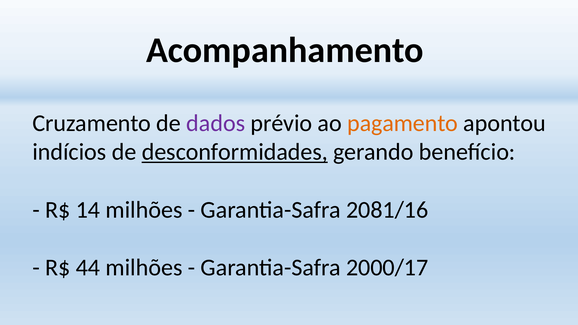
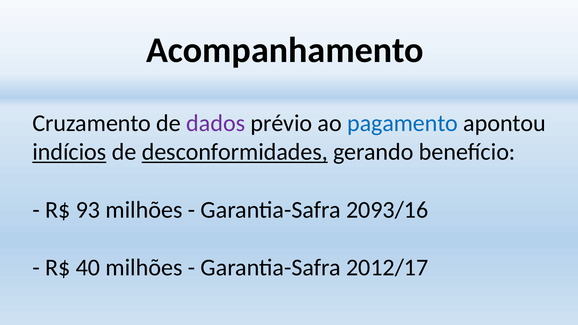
pagamento colour: orange -> blue
indícios underline: none -> present
14: 14 -> 93
2081/16: 2081/16 -> 2093/16
44: 44 -> 40
2000/17: 2000/17 -> 2012/17
